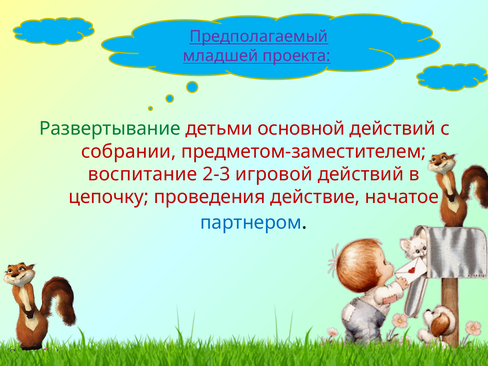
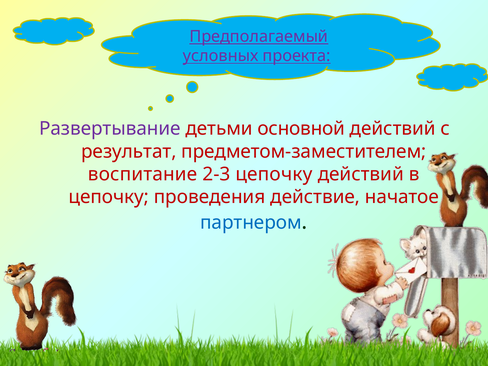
младшей: младшей -> условных
Развертывание colour: green -> purple
собрании: собрании -> результат
2-3 игровой: игровой -> цепочку
